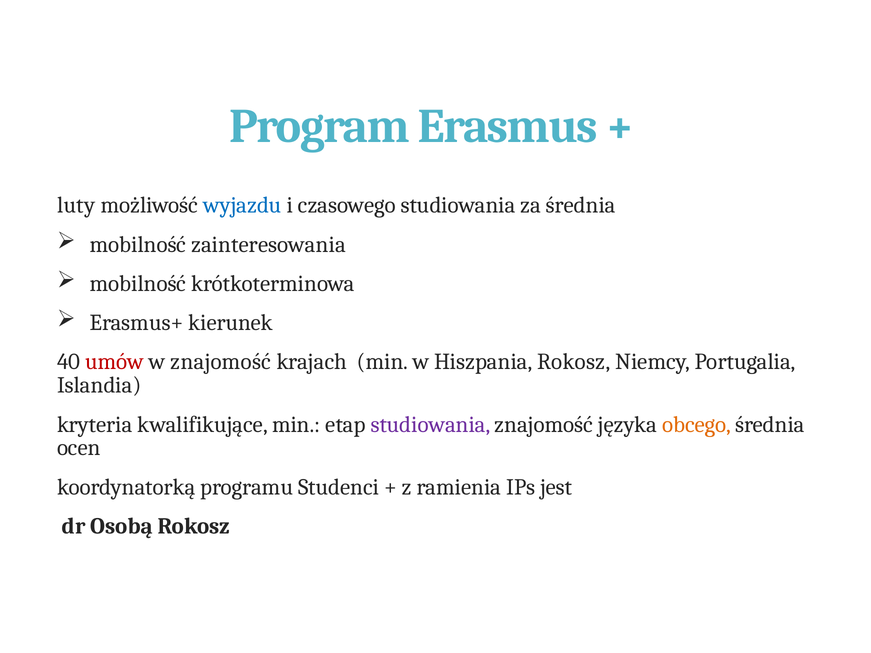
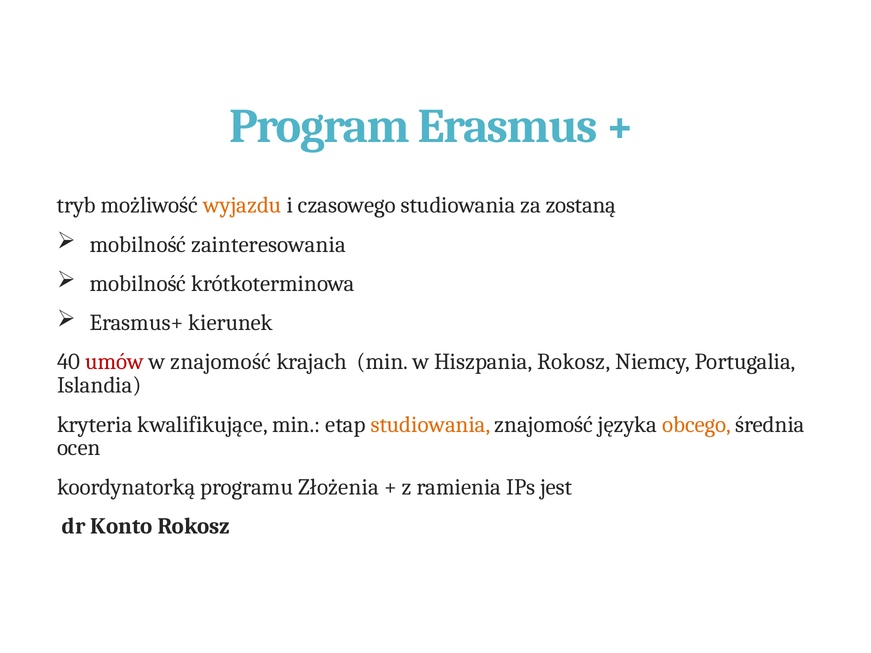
luty: luty -> tryb
wyjazdu colour: blue -> orange
za średnia: średnia -> zostaną
studiowania at (430, 425) colour: purple -> orange
Studenci: Studenci -> Złożenia
Osobą: Osobą -> Konto
